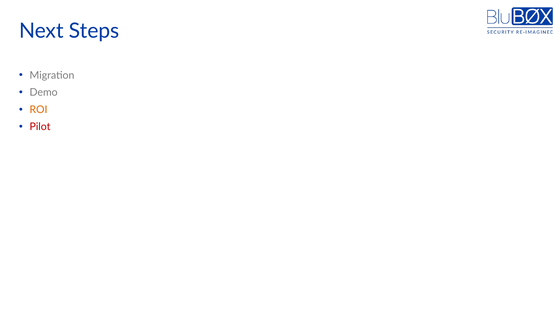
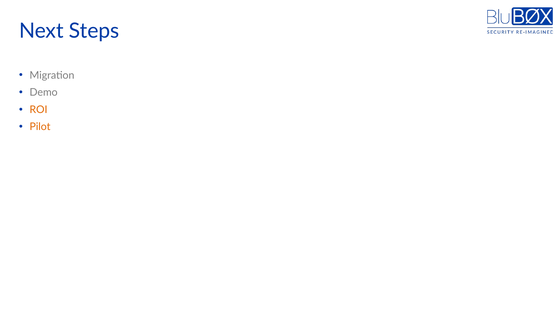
Pilot colour: red -> orange
